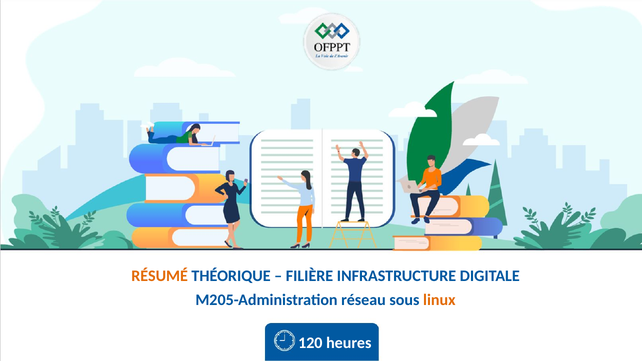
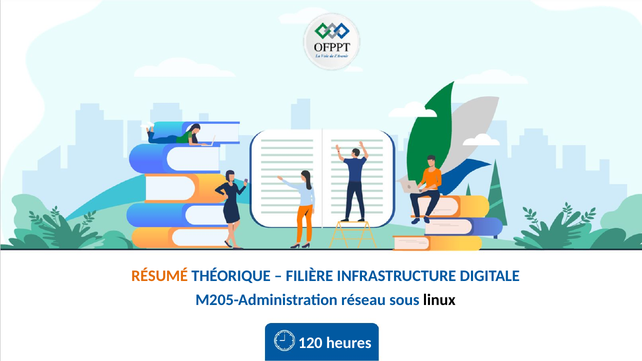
linux colour: orange -> black
